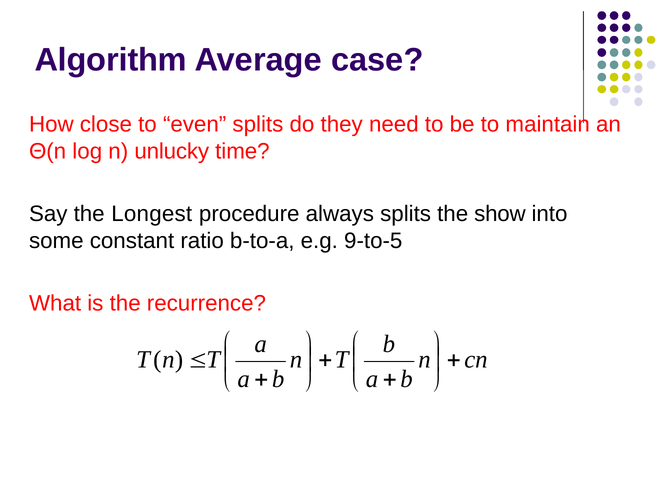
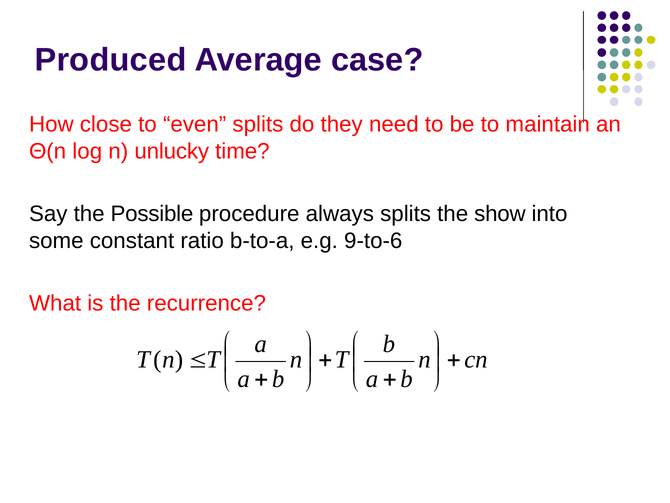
Algorithm: Algorithm -> Produced
Longest: Longest -> Possible
9-to-5: 9-to-5 -> 9-to-6
